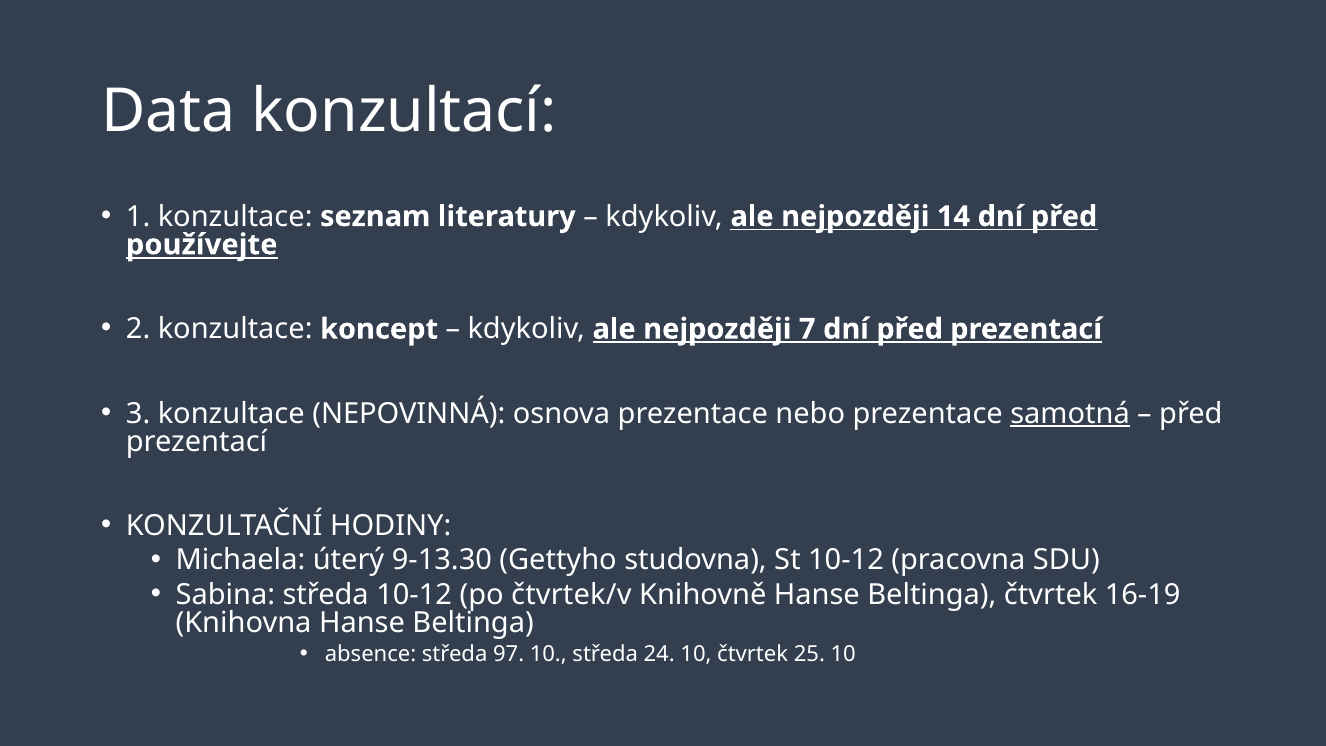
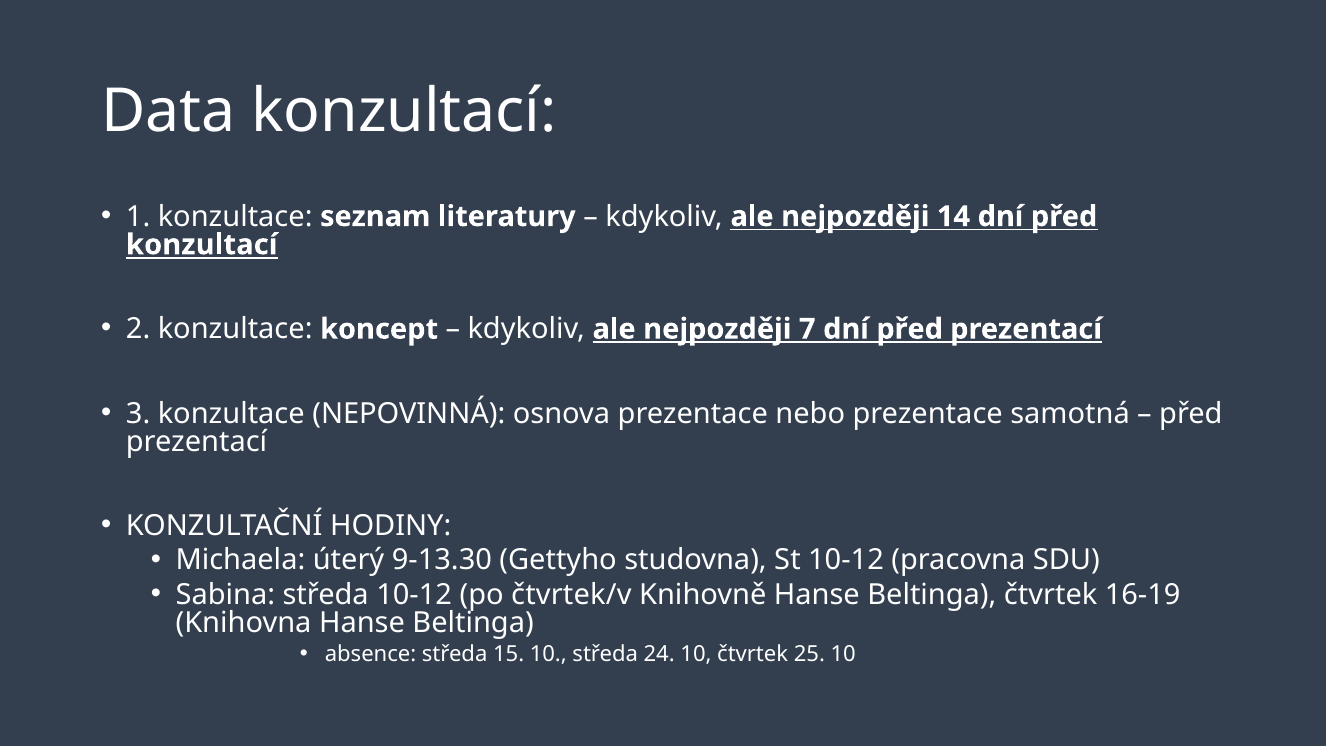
používejte at (202, 245): používejte -> konzultací
samotná underline: present -> none
97: 97 -> 15
